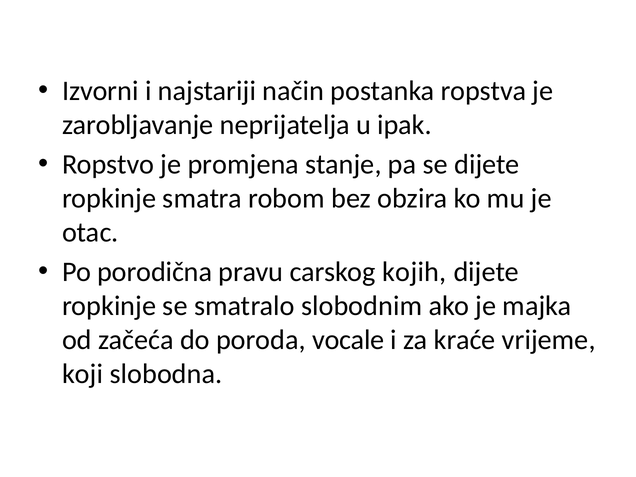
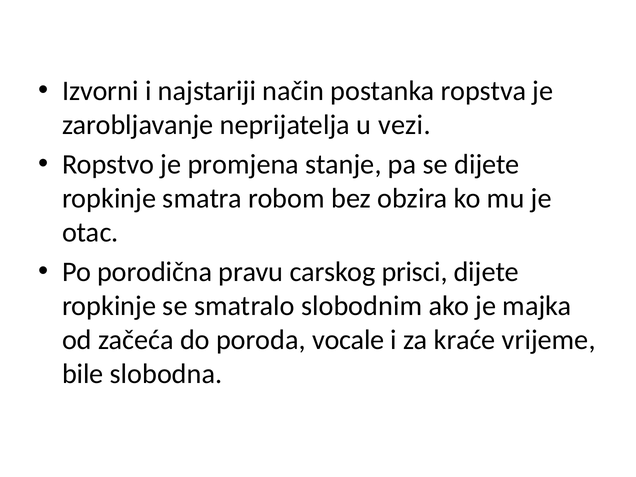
ipak: ipak -> vezi
kojih: kojih -> prisci
koji: koji -> bile
